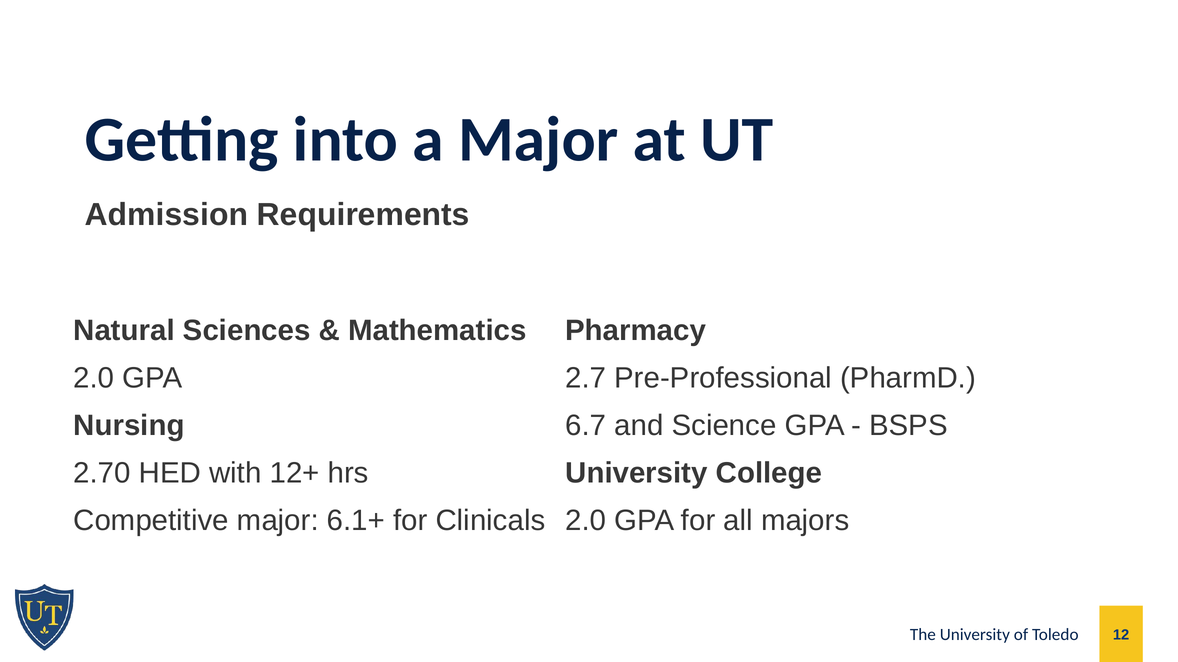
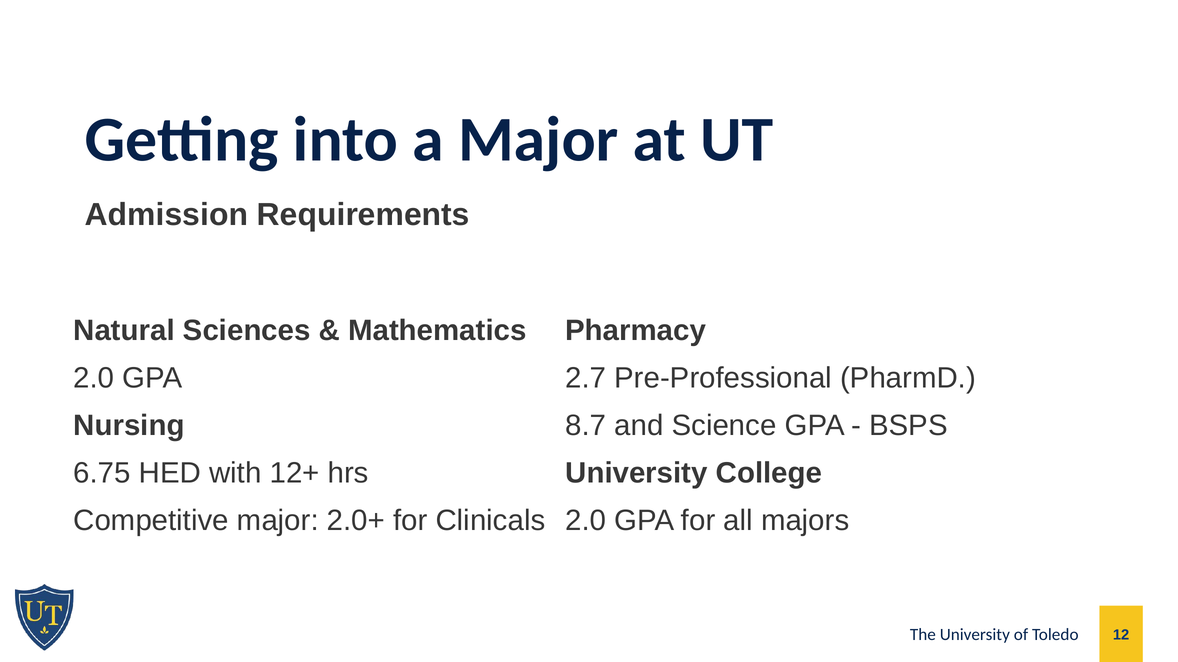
6.7: 6.7 -> 8.7
2.70: 2.70 -> 6.75
6.1+: 6.1+ -> 2.0+
